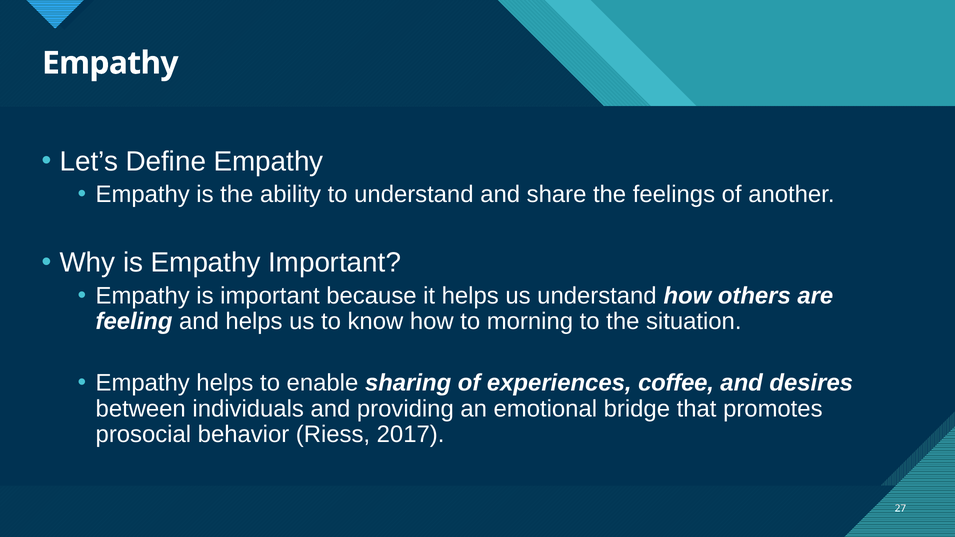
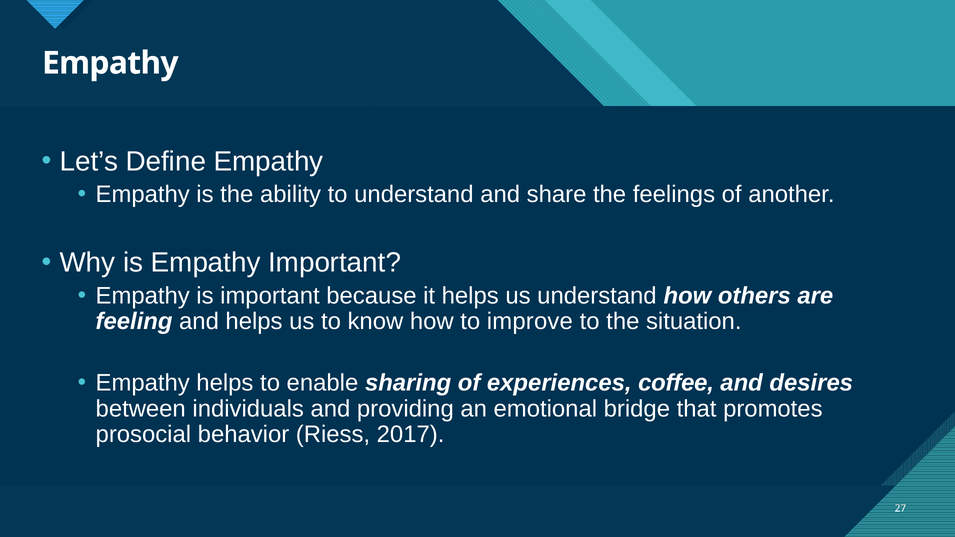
morning: morning -> improve
